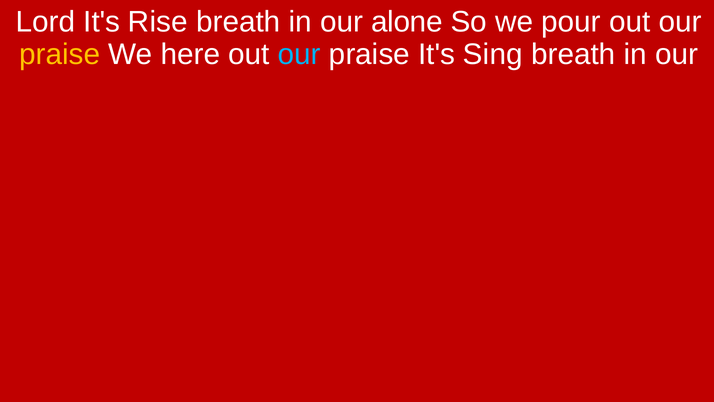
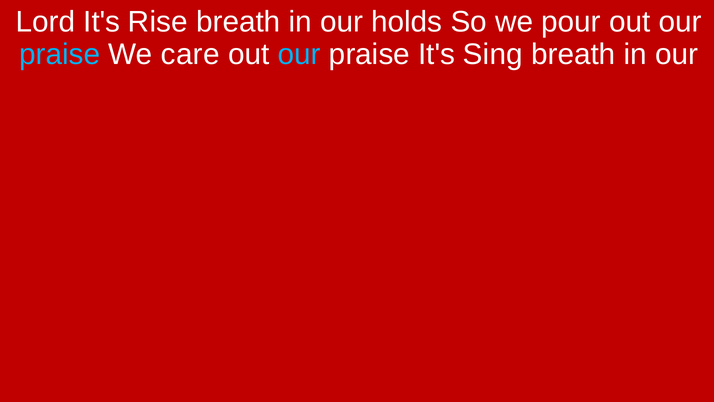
alone: alone -> holds
praise at (60, 54) colour: yellow -> light blue
here: here -> care
